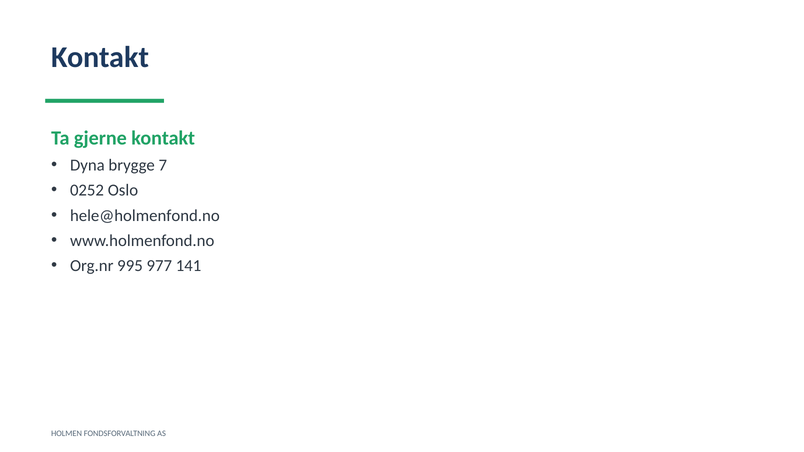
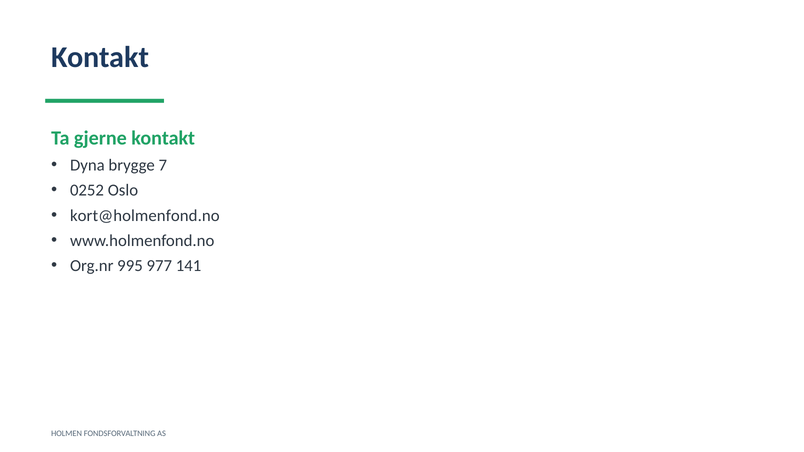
hele@holmenfond.no: hele@holmenfond.no -> kort@holmenfond.no
